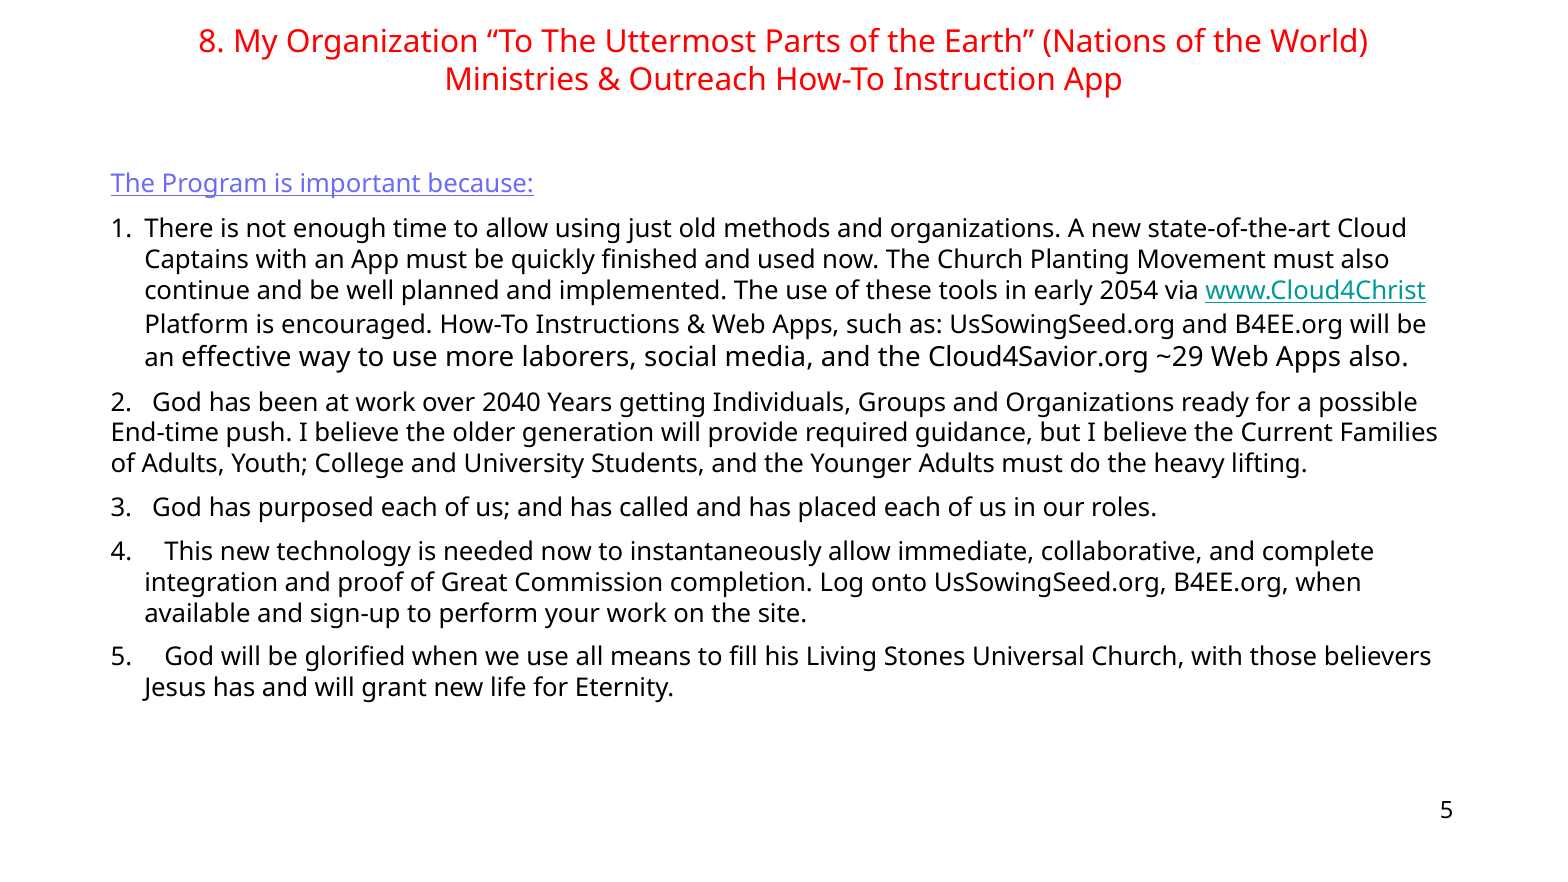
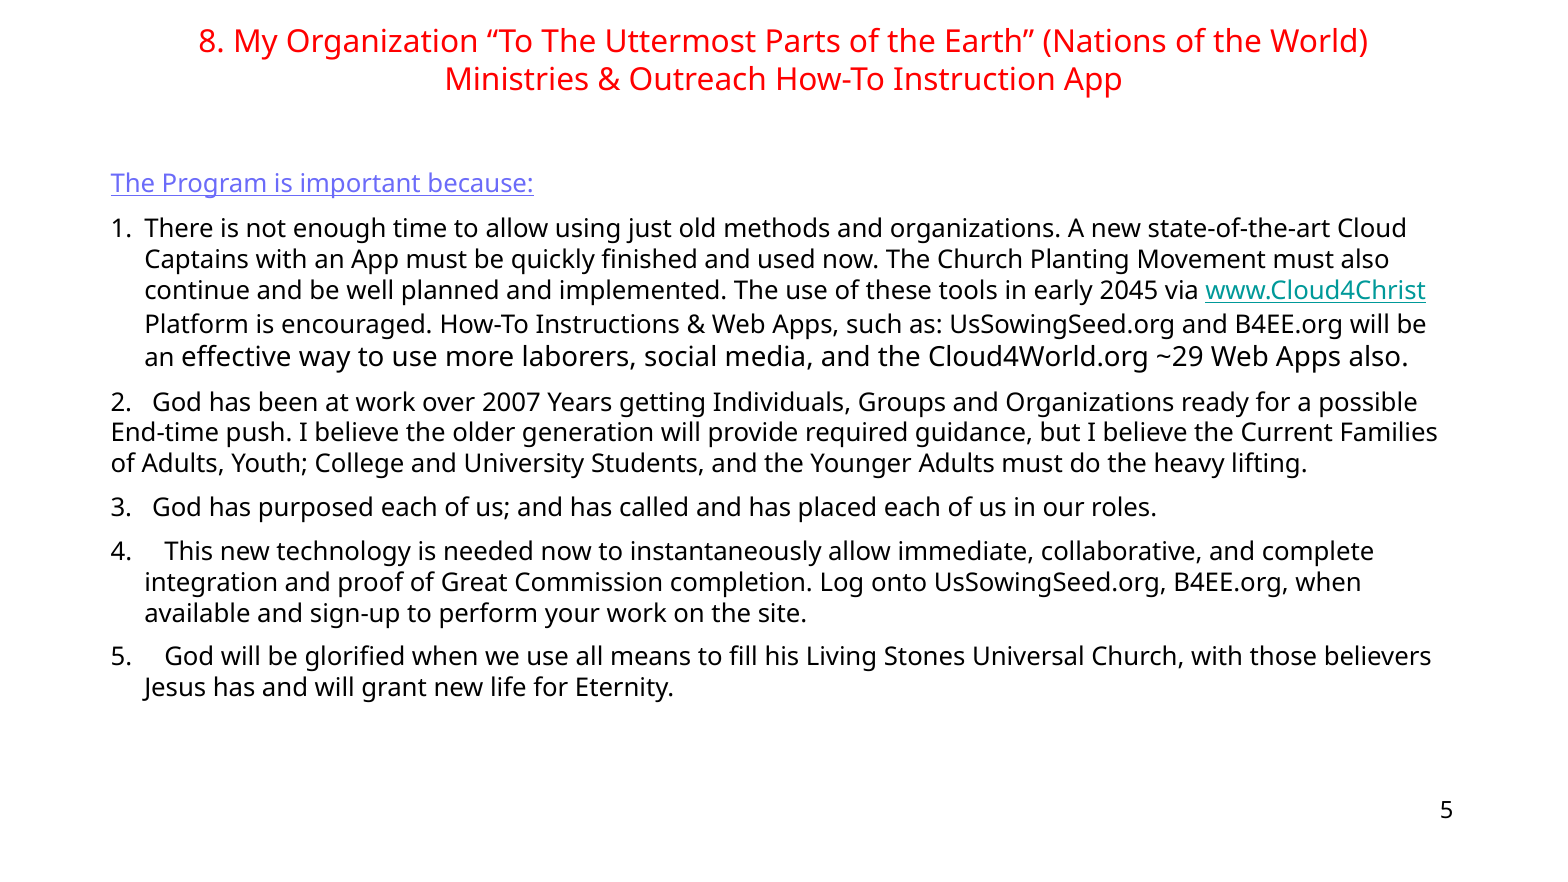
2054: 2054 -> 2045
Cloud4Savior.org: Cloud4Savior.org -> Cloud4World.org
2040: 2040 -> 2007
